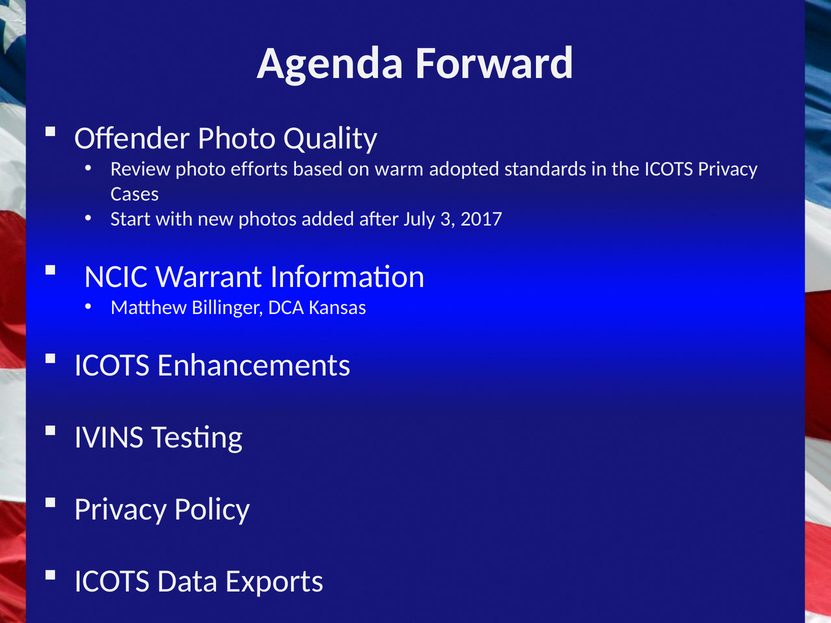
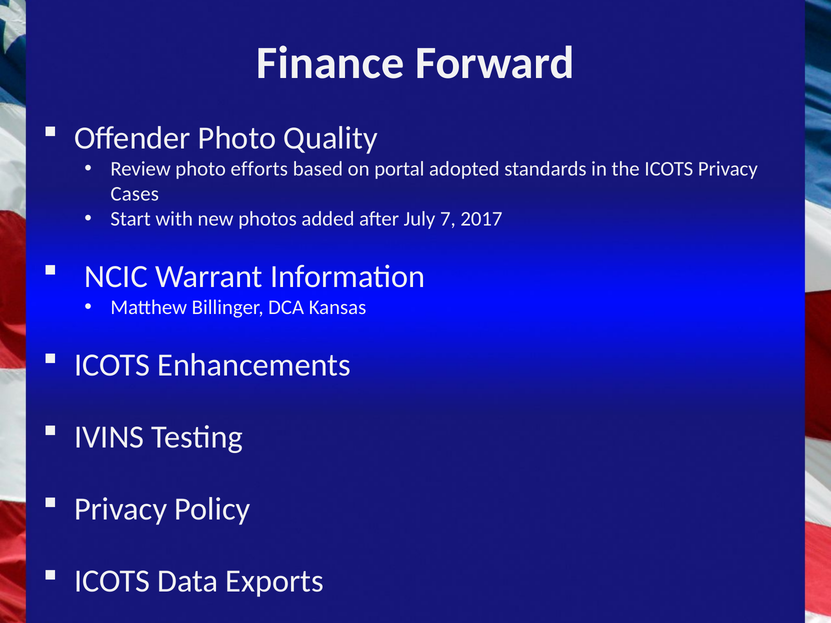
Agenda: Agenda -> Finance
warm: warm -> portal
3: 3 -> 7
